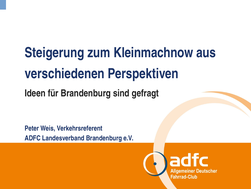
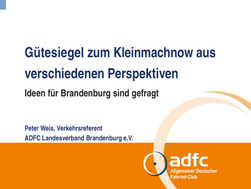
Steigerung: Steigerung -> Gütesiegel
